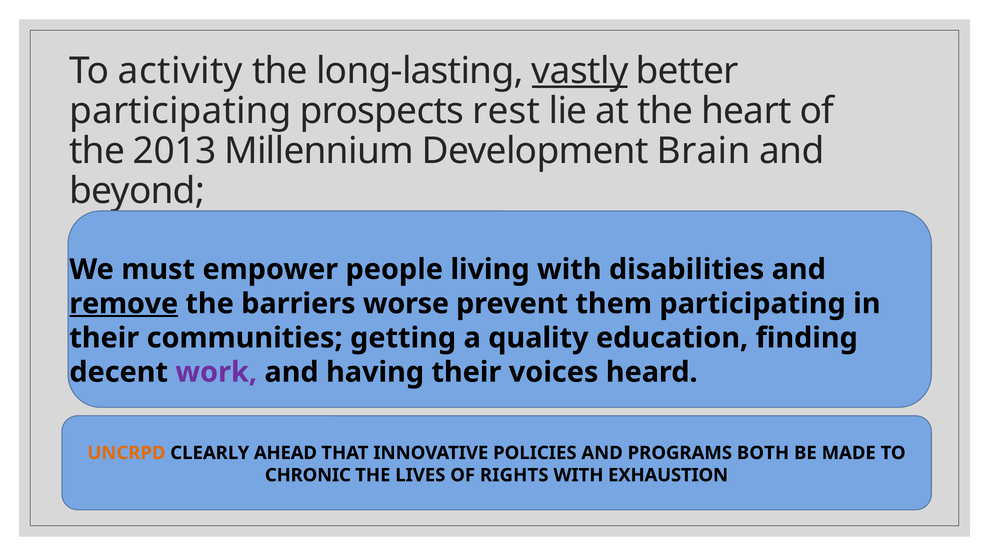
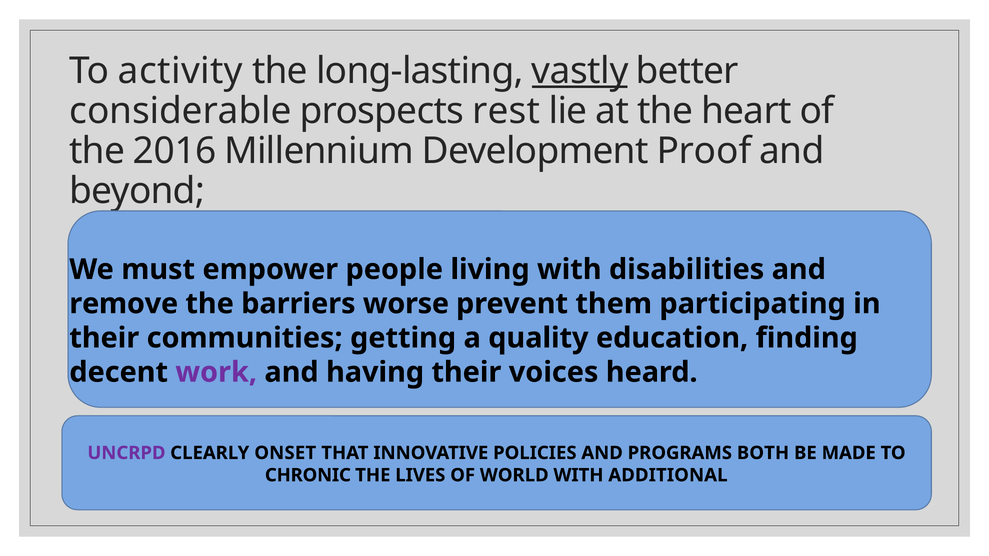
participating at (180, 111): participating -> considerable
2013: 2013 -> 2016
Brain: Brain -> Proof
remove underline: present -> none
UNCRPD colour: orange -> purple
AHEAD: AHEAD -> ONSET
RIGHTS: RIGHTS -> WORLD
EXHAUSTION: EXHAUSTION -> ADDITIONAL
